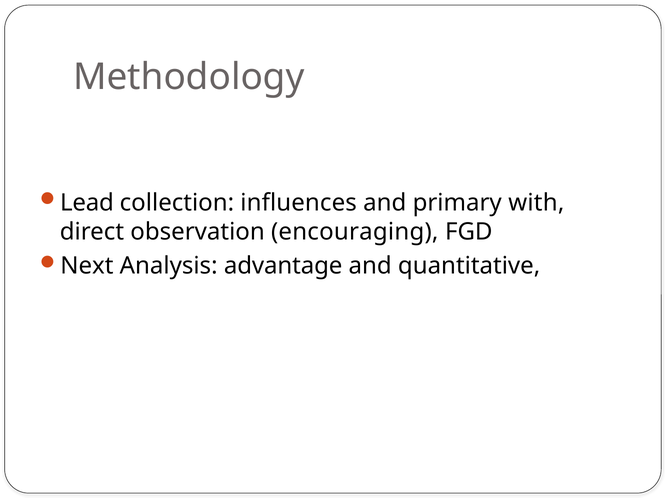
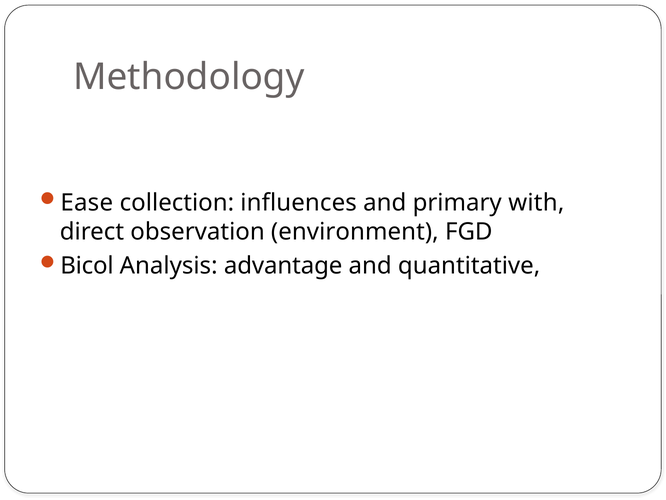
Lead: Lead -> Ease
encouraging: encouraging -> environment
Next: Next -> Bicol
